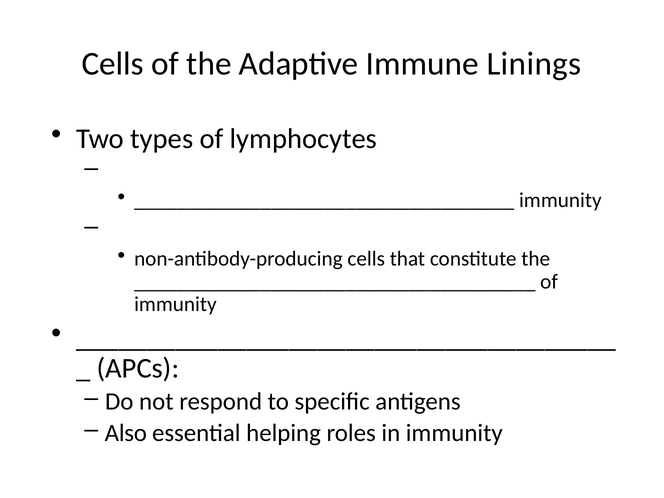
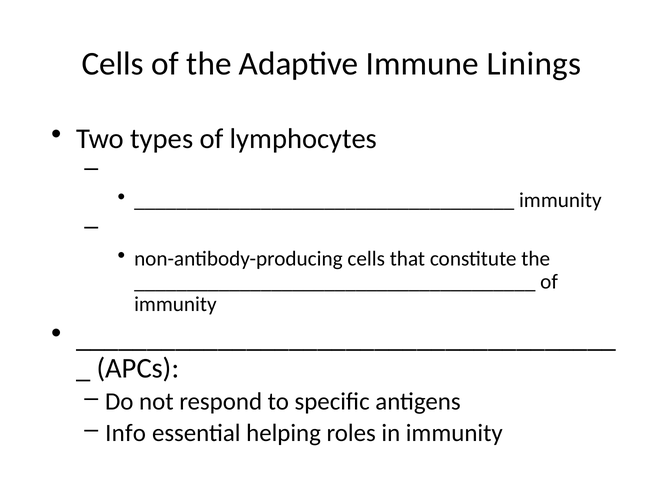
Also: Also -> Info
